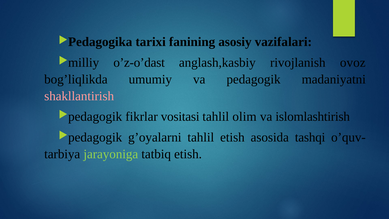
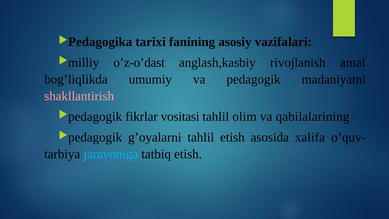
ovoz: ovoz -> amal
islomlashtirish: islomlashtirish -> qabilalarining
tashqi: tashqi -> xalifa
jarayoniga colour: light green -> light blue
